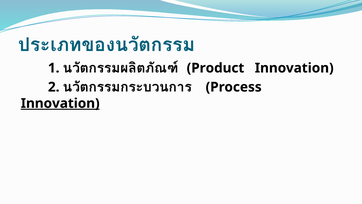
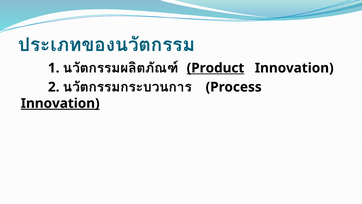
Product underline: none -> present
